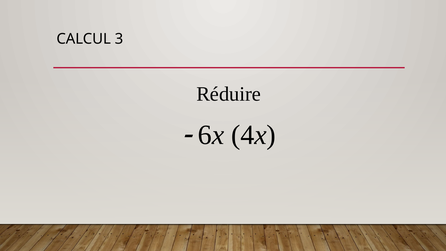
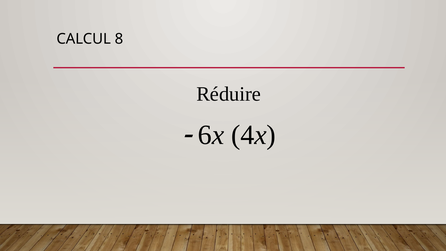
3: 3 -> 8
